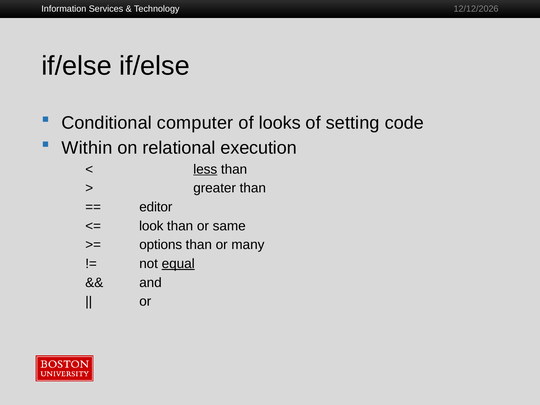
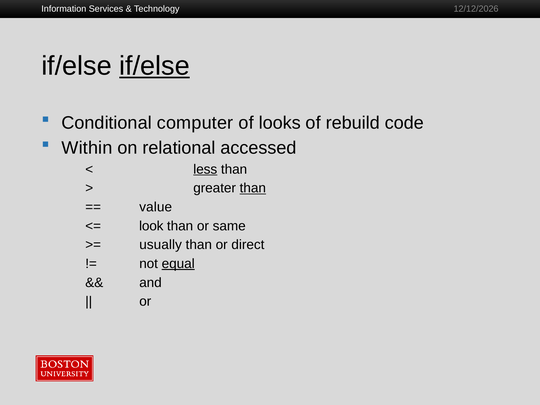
if/else at (155, 66) underline: none -> present
setting: setting -> rebuild
execution: execution -> accessed
than at (253, 188) underline: none -> present
editor: editor -> value
options: options -> usually
many: many -> direct
